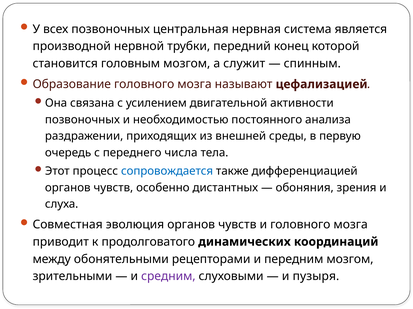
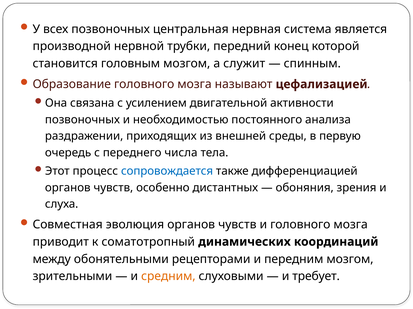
продолговатого: продолговатого -> соматотропный
средним colour: purple -> orange
пузыря: пузыря -> требует
